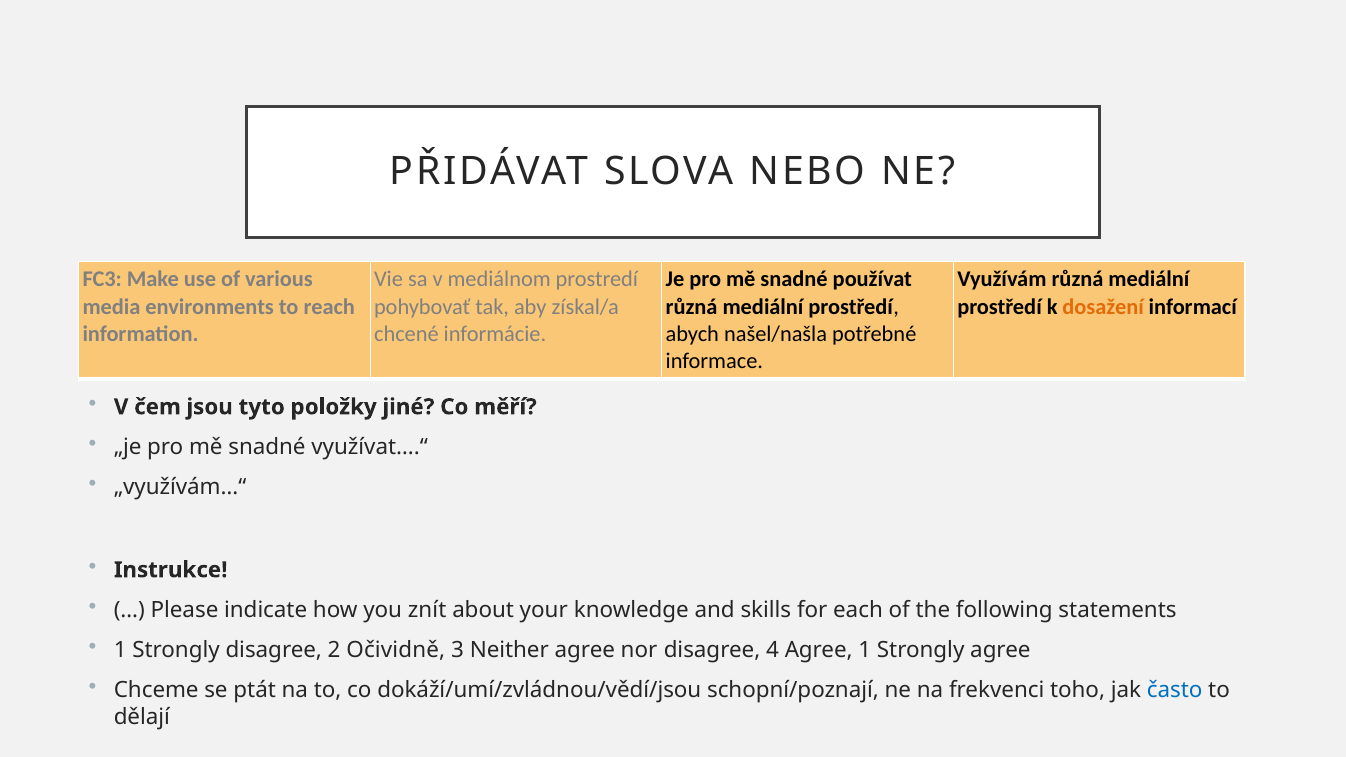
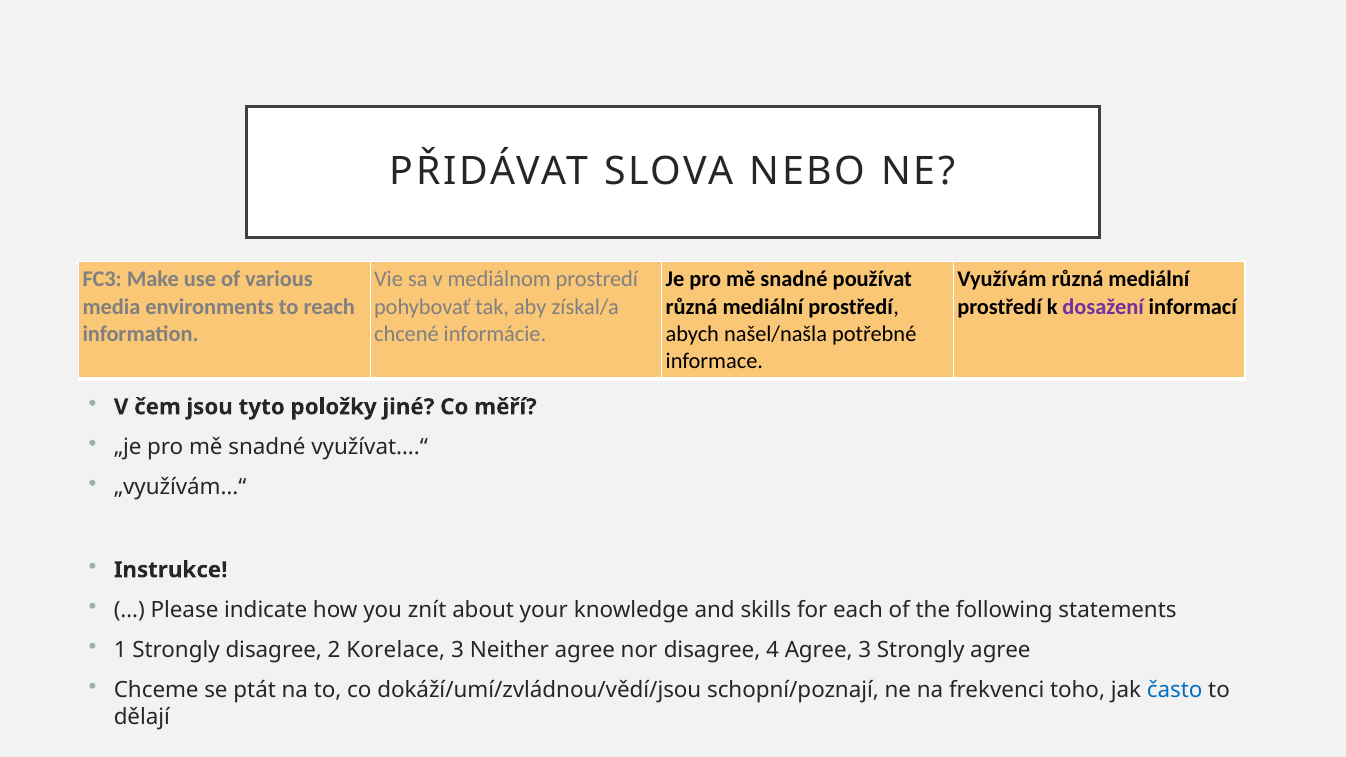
dosažení colour: orange -> purple
Očividně: Očividně -> Korelace
Agree 1: 1 -> 3
